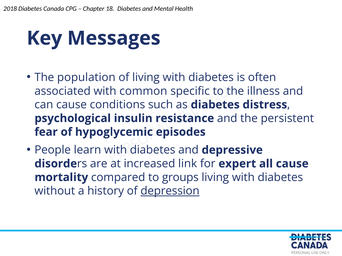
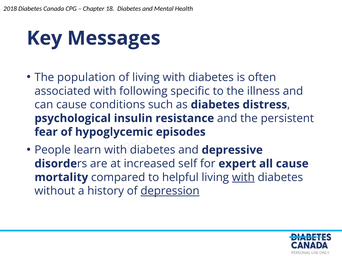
common: common -> following
link: link -> self
groups: groups -> helpful
with at (243, 178) underline: none -> present
